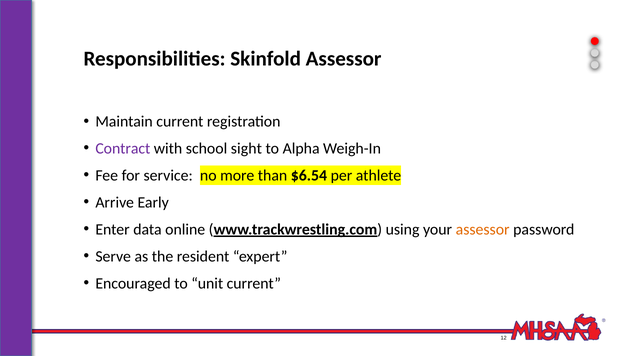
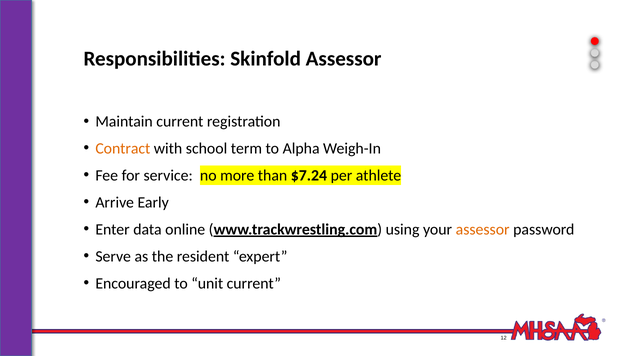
Contract colour: purple -> orange
sight: sight -> term
$6.54: $6.54 -> $7.24
